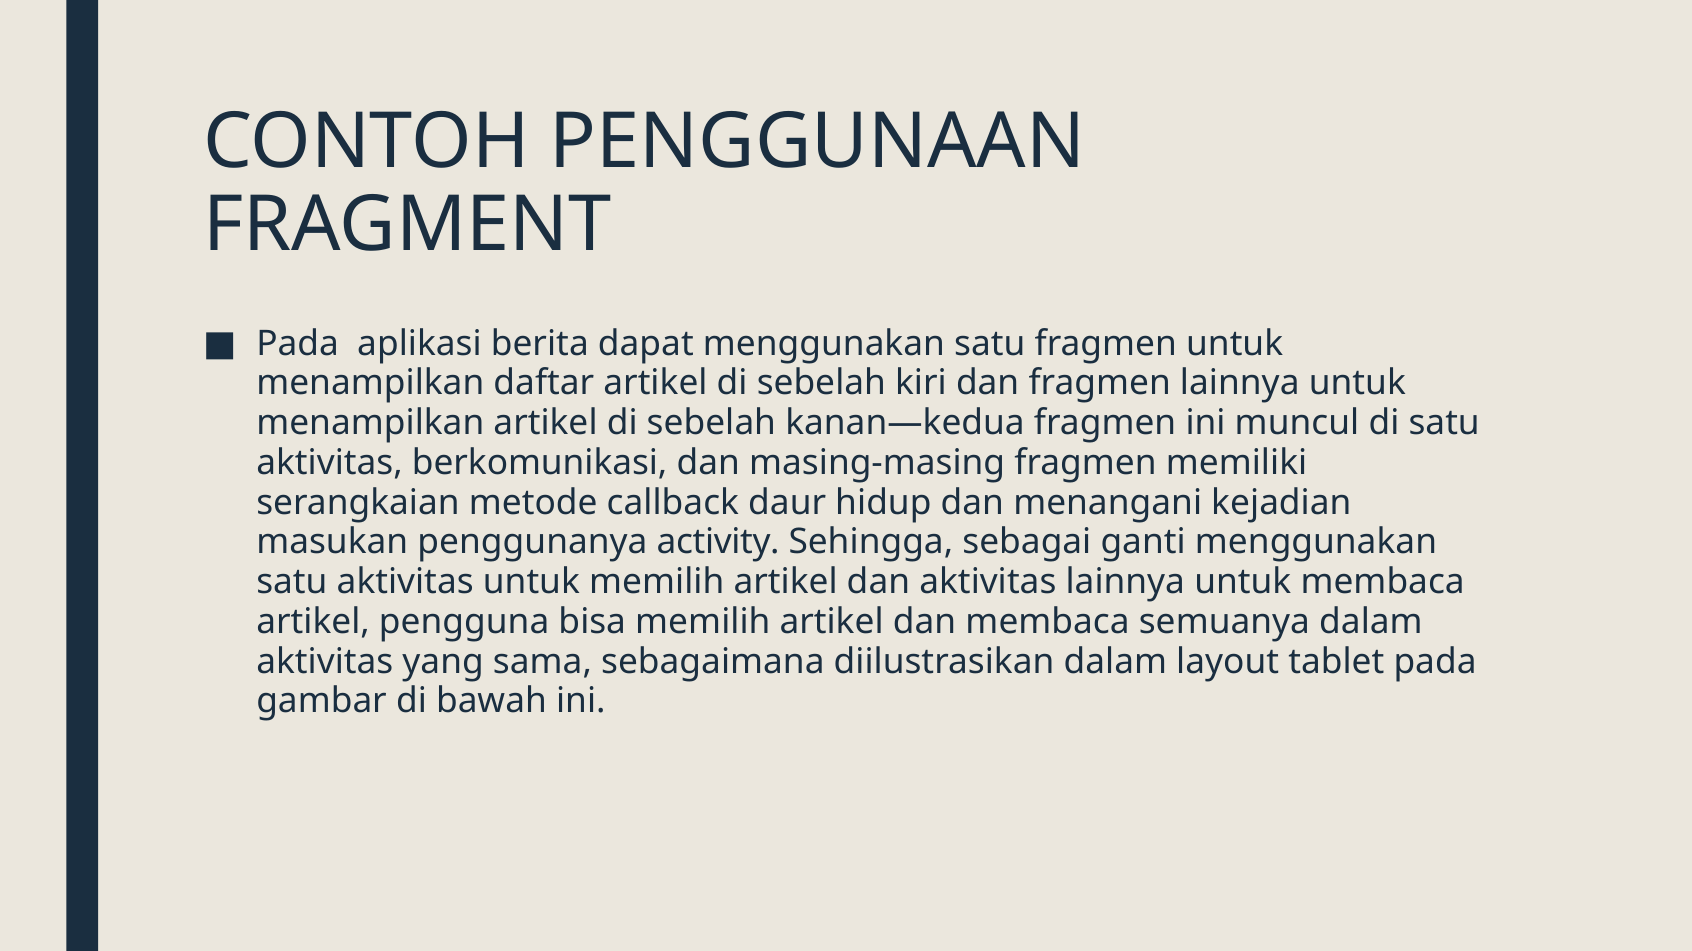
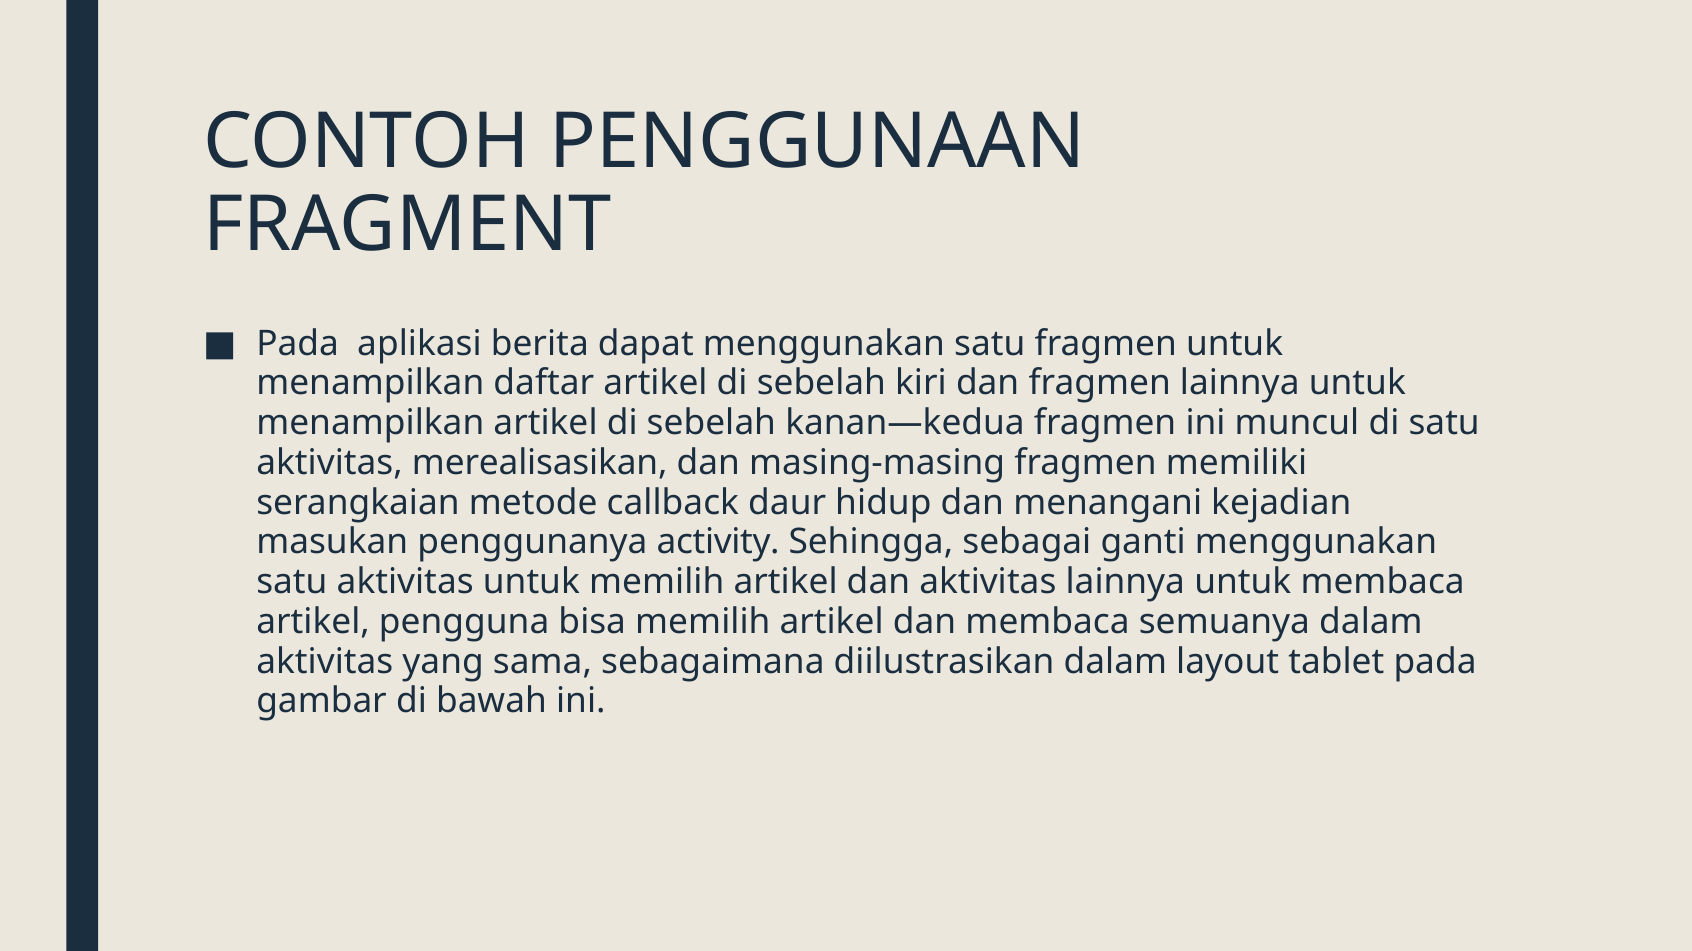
berkomunikasi: berkomunikasi -> merealisasikan
